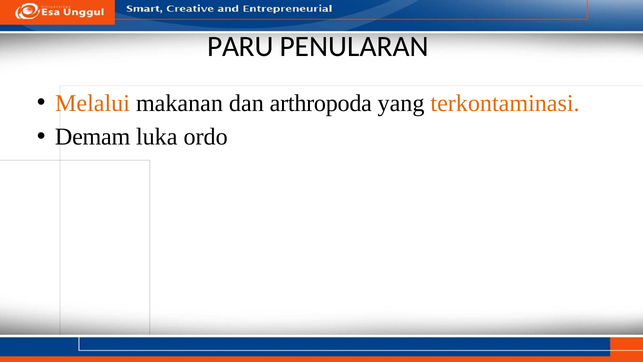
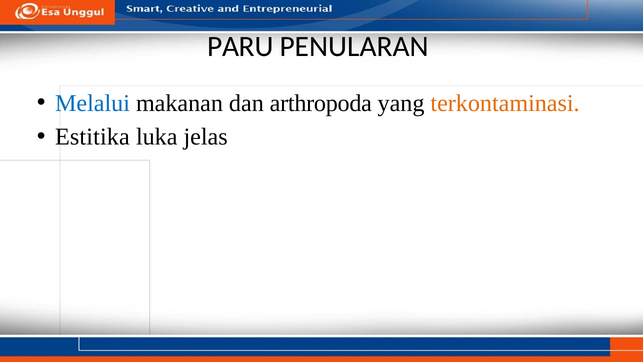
Melalui colour: orange -> blue
Demam: Demam -> Estitika
ordo: ordo -> jelas
